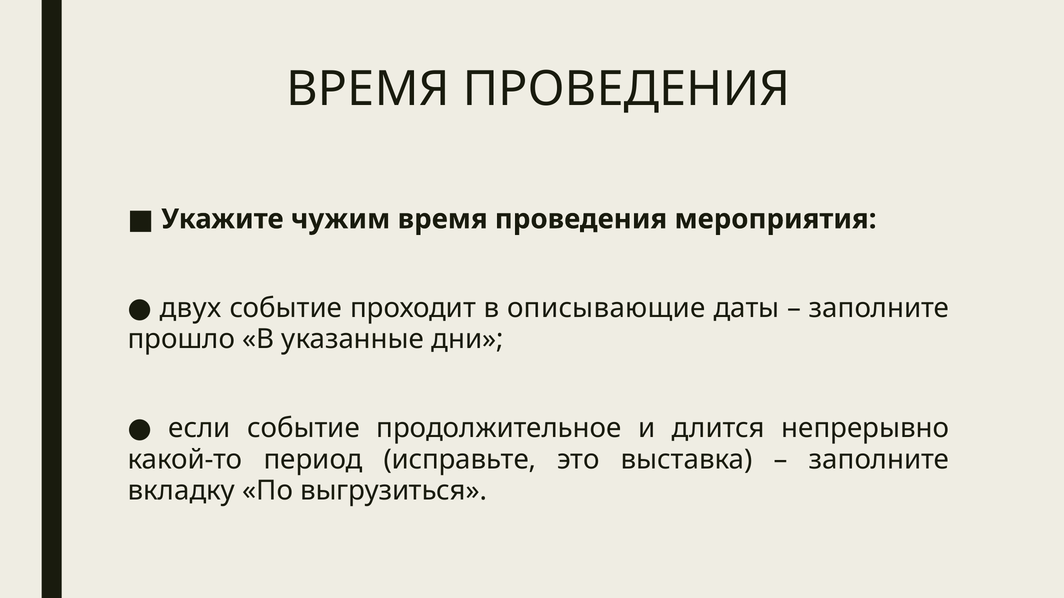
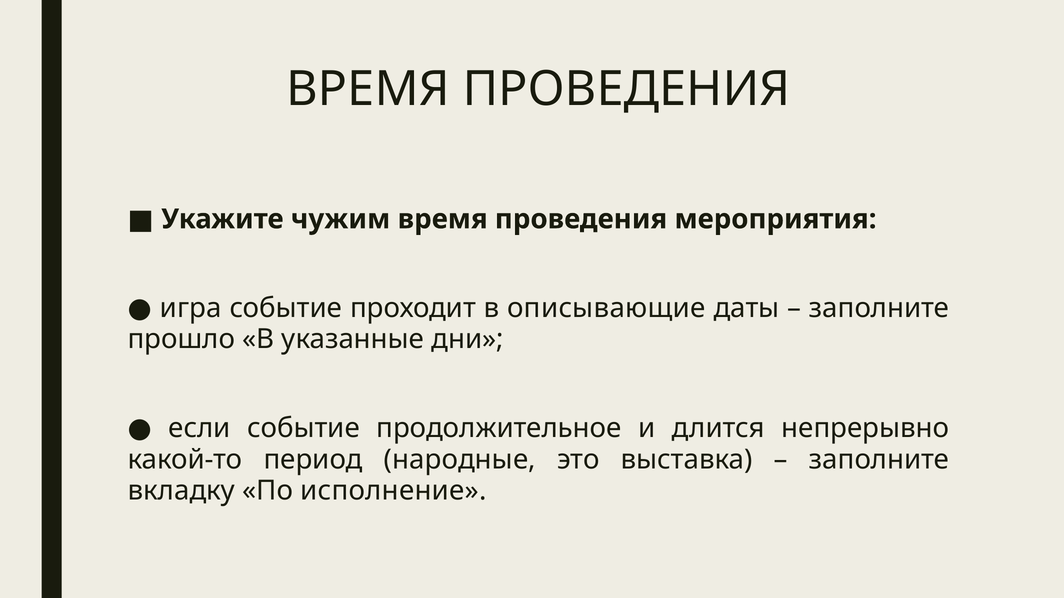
двух: двух -> игра
исправьте: исправьте -> народные
выгрузиться: выгрузиться -> исполнение
